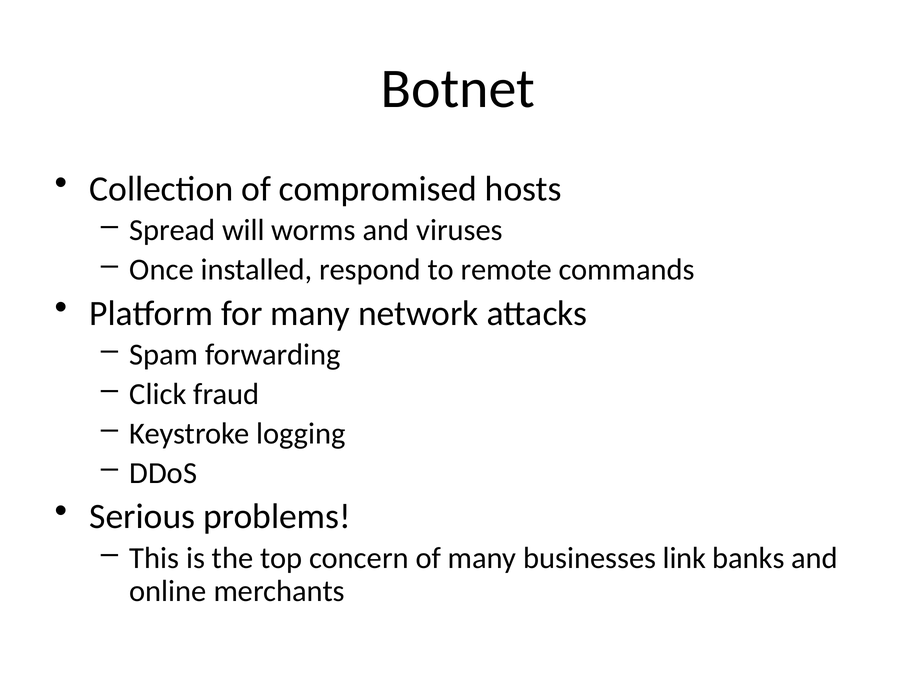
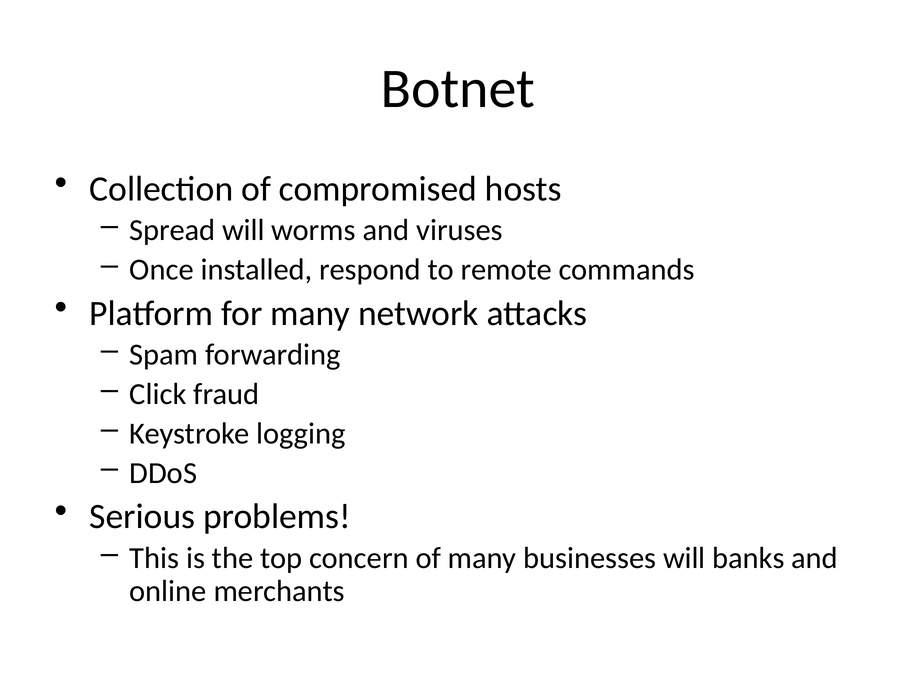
businesses link: link -> will
